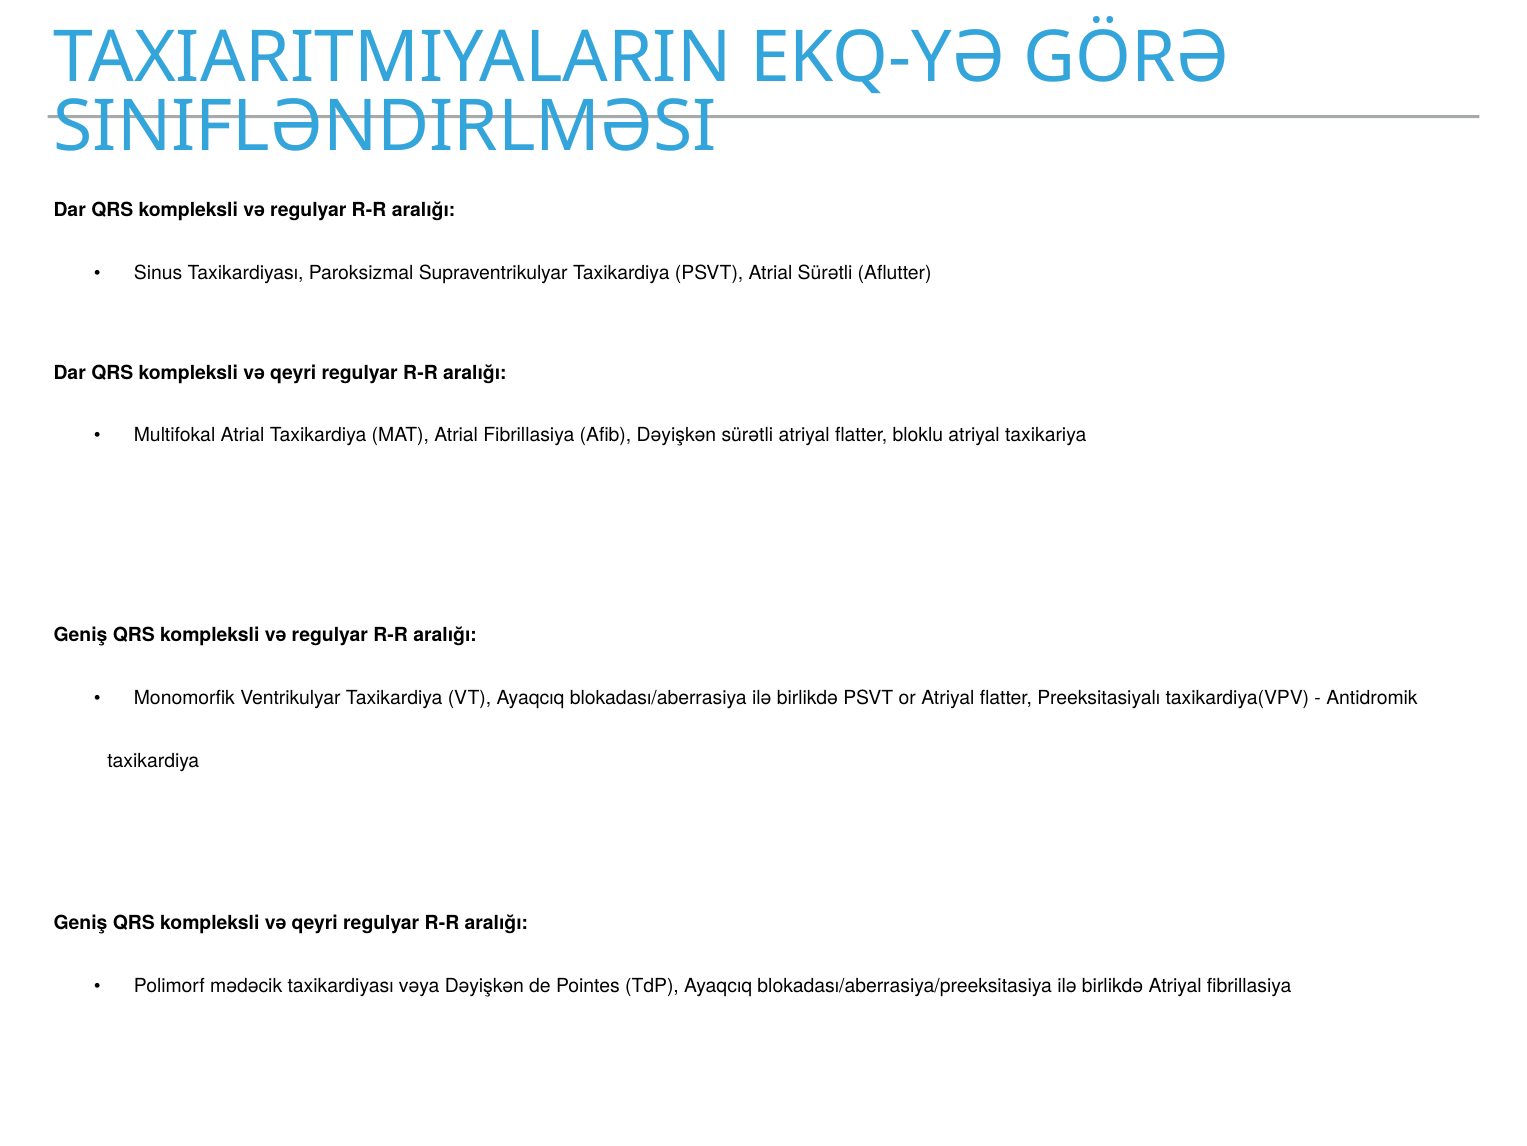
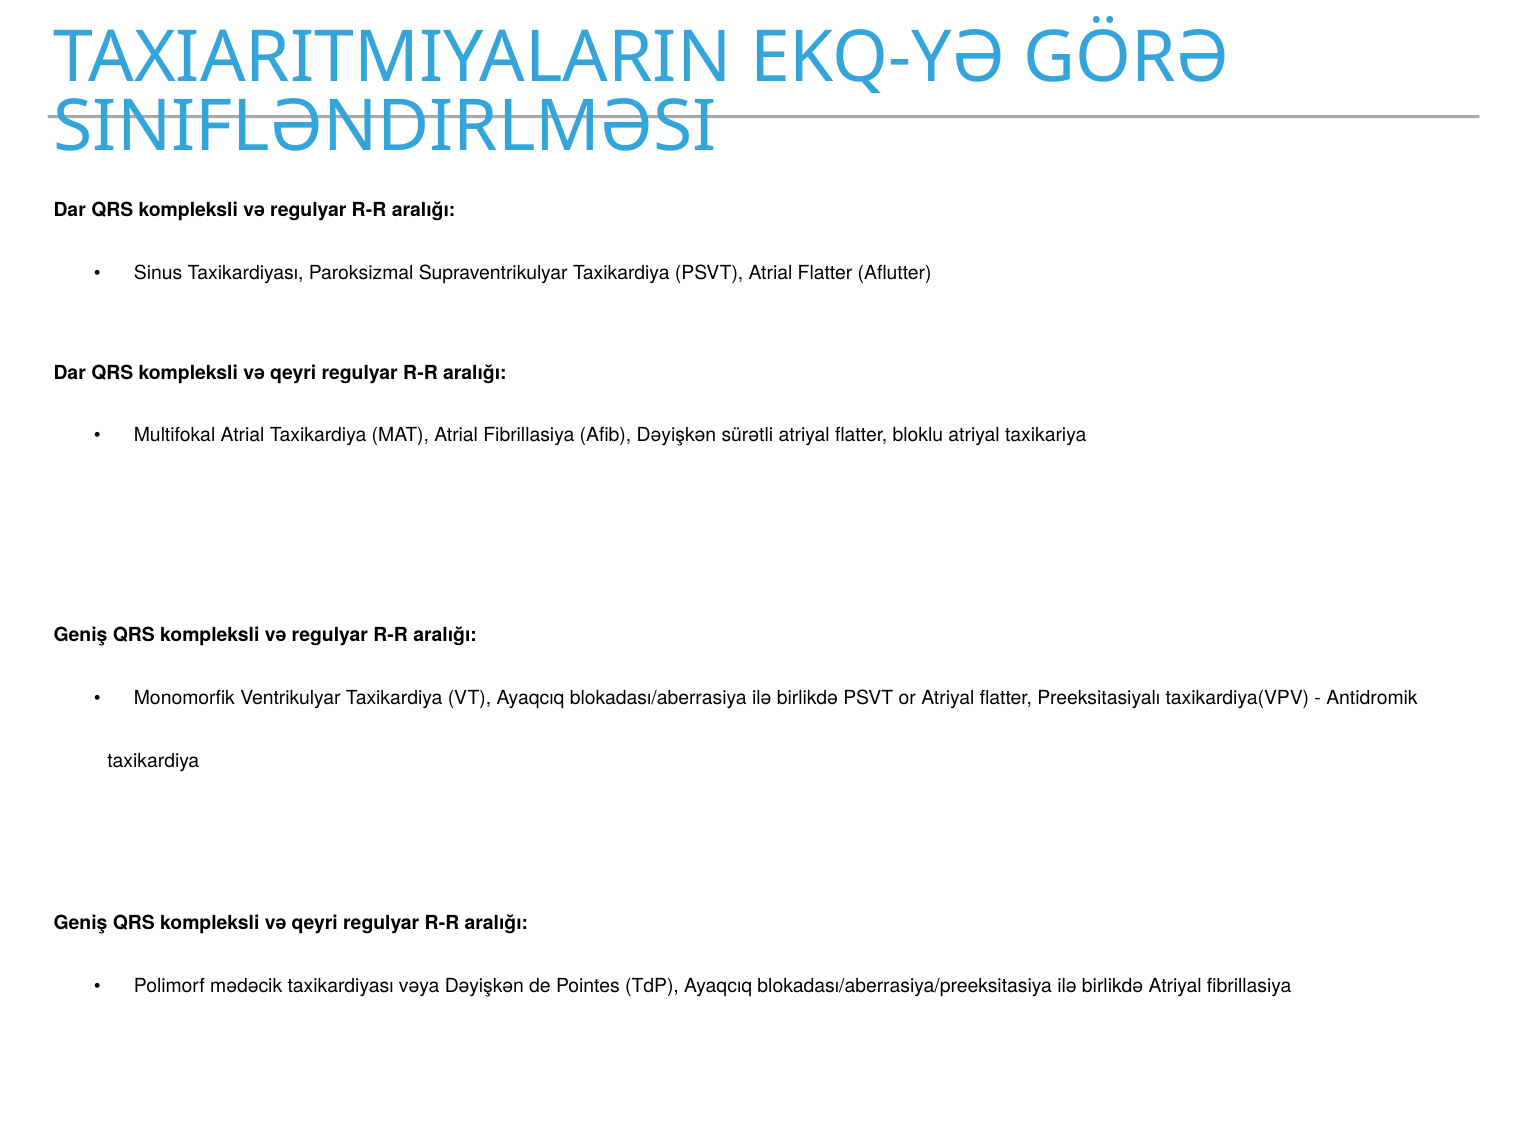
Atrial Sürətli: Sürətli -> Flatter
